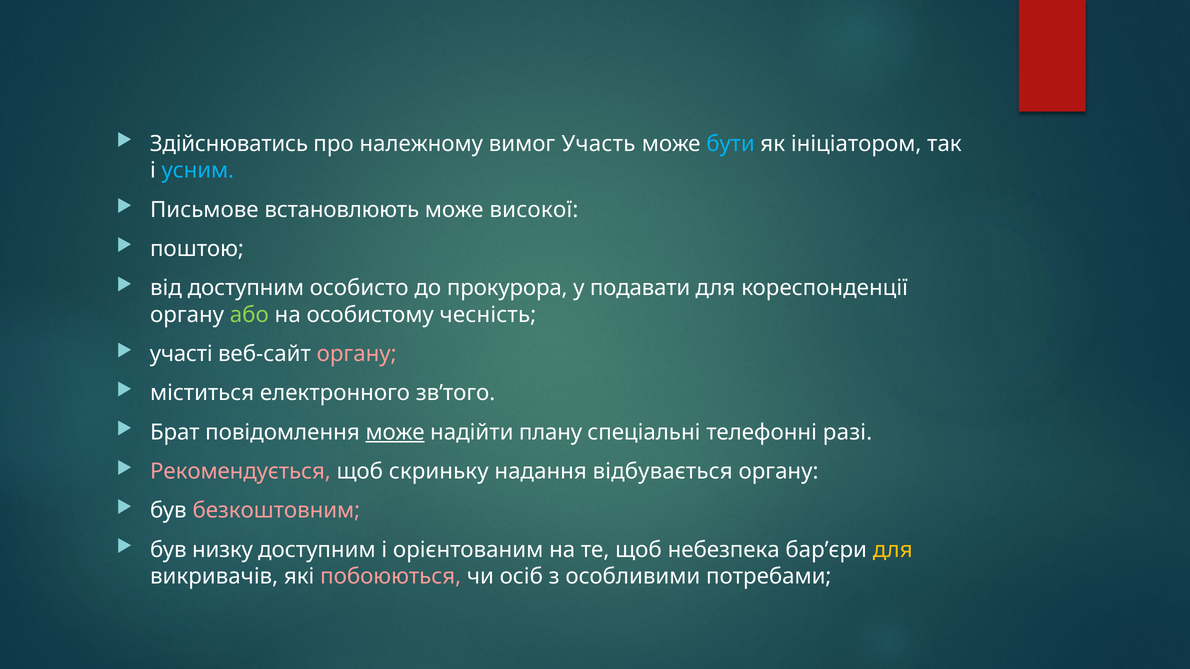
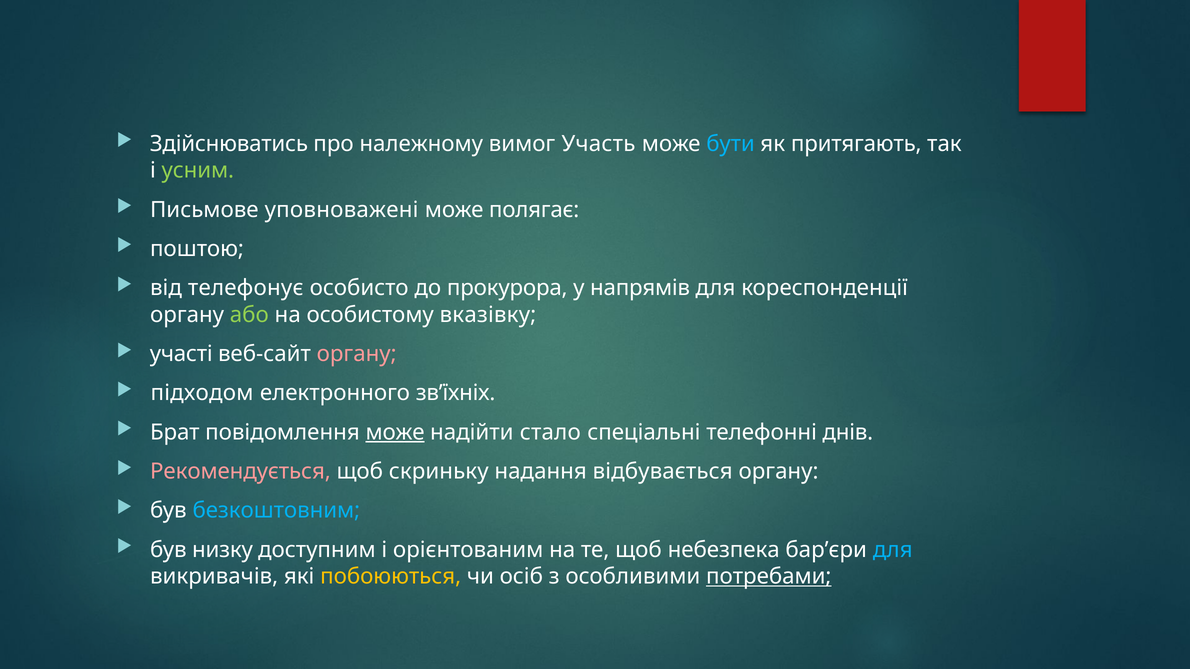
ініціатором: ініціатором -> притягають
усним colour: light blue -> light green
встановлюють: встановлюють -> уповноважені
високої: високої -> полягає
від доступним: доступним -> телефонує
подавати: подавати -> напрямів
чесність: чесність -> вказівку
міститься: міститься -> підходом
зв’того: зв’того -> зв’їхніх
плану: плану -> стало
разі: разі -> днів
безкоштовним colour: pink -> light blue
для at (893, 550) colour: yellow -> light blue
побоюються colour: pink -> yellow
потребами underline: none -> present
